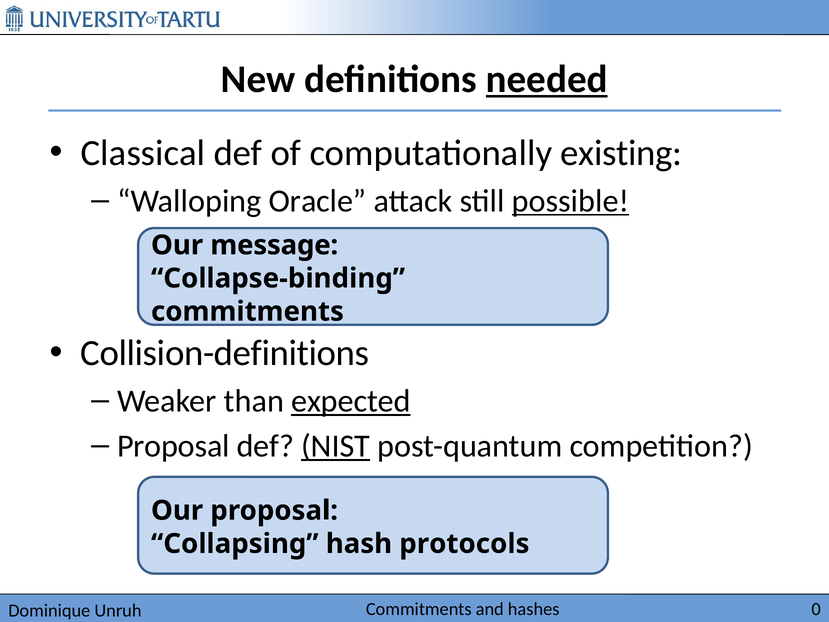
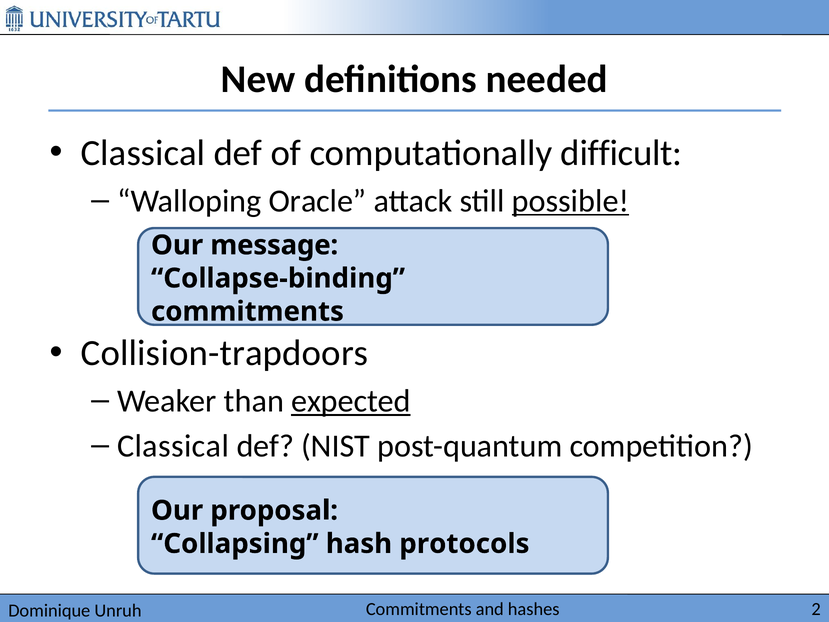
needed underline: present -> none
existing: existing -> difficult
Collision-definitions: Collision-definitions -> Collision-trapdoors
Proposal at (173, 446): Proposal -> Classical
NIST underline: present -> none
0: 0 -> 2
